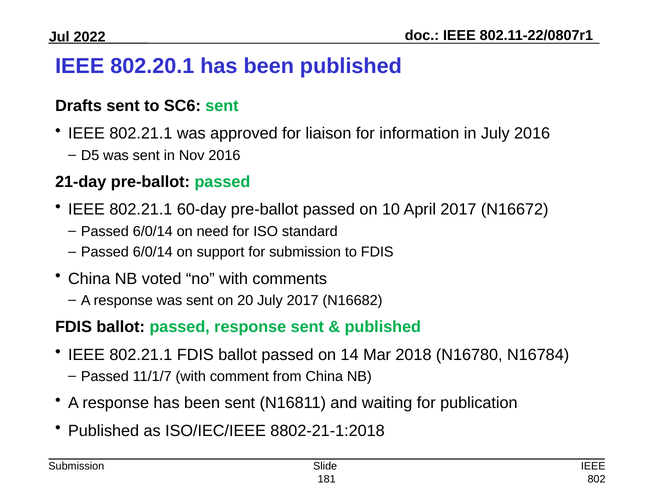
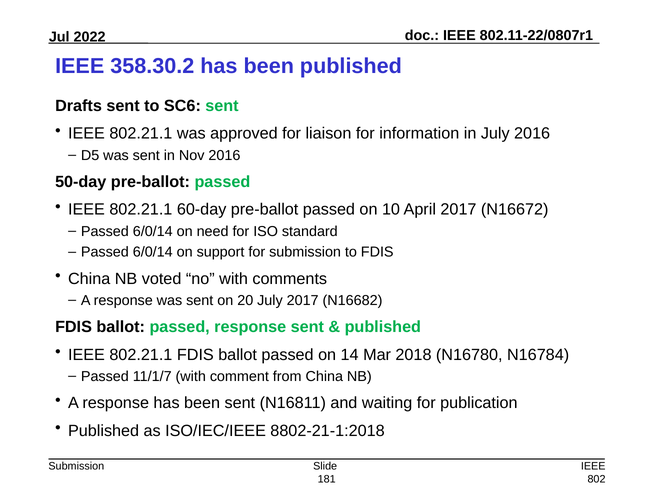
802.20.1: 802.20.1 -> 358.30.2
21-day: 21-day -> 50-day
